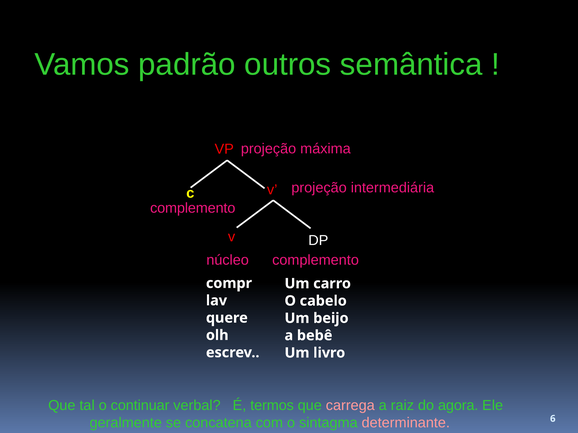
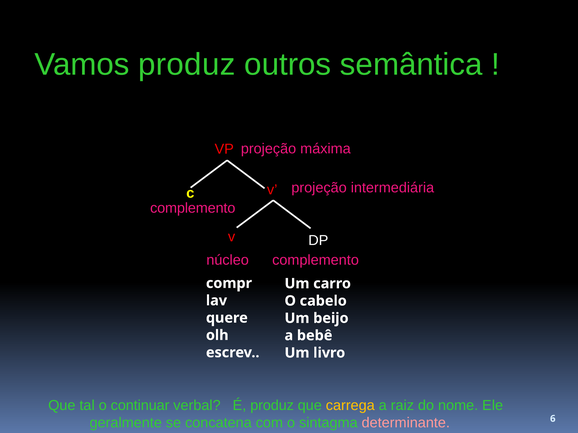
Vamos padrão: padrão -> produz
É termos: termos -> produz
carrega colour: pink -> yellow
agora: agora -> nome
